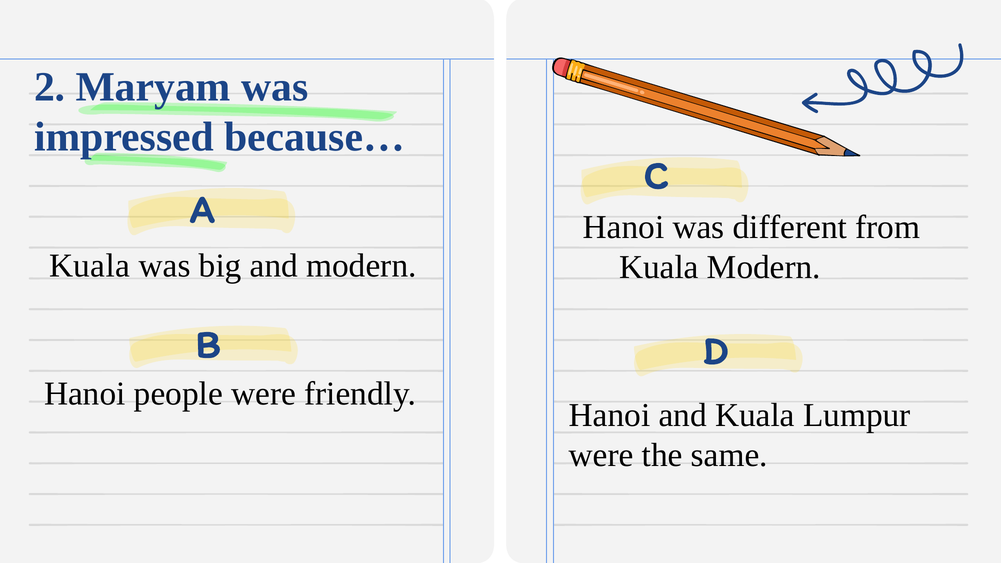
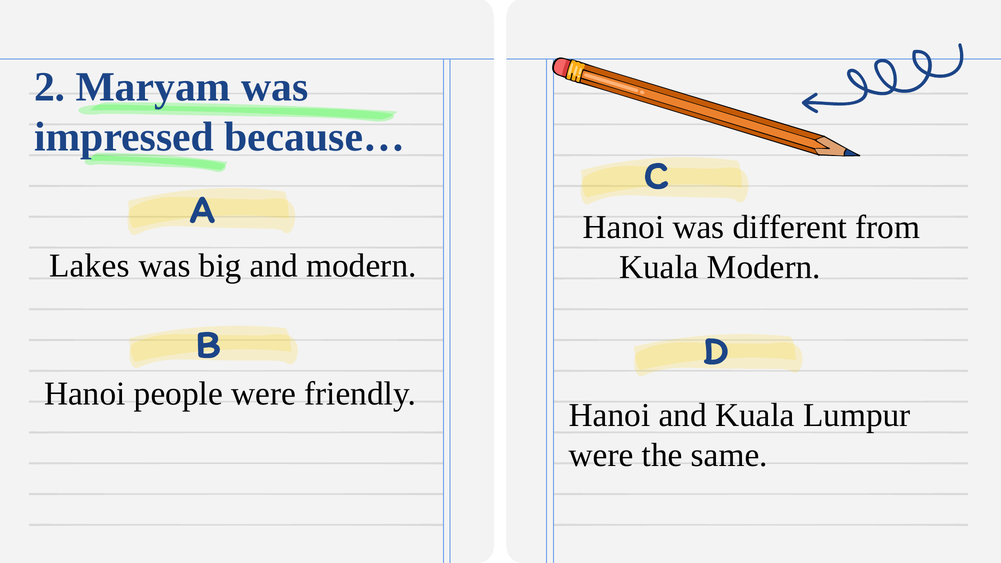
Kuala at (90, 266): Kuala -> Lakes
